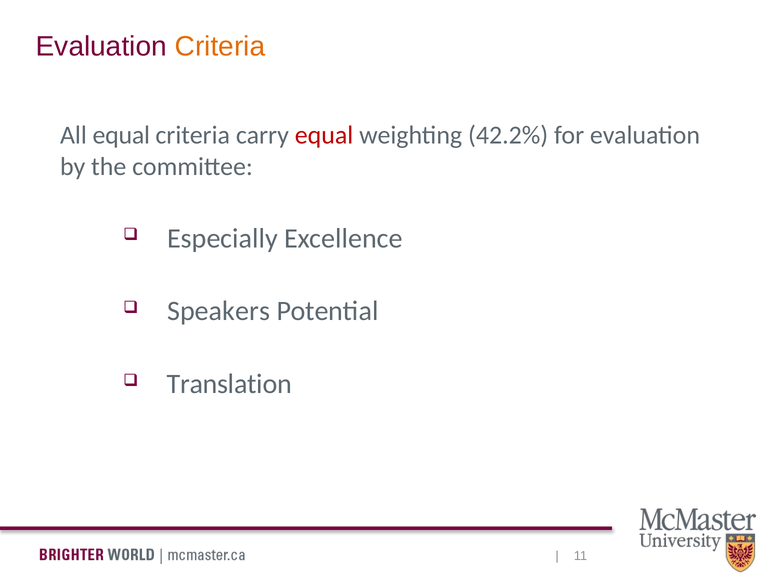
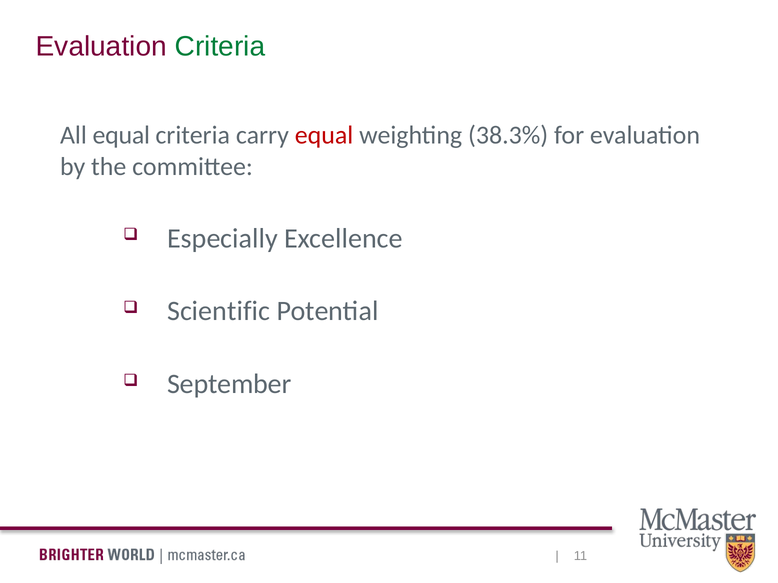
Criteria at (220, 47) colour: orange -> green
42.2%: 42.2% -> 38.3%
Speakers: Speakers -> Scientific
Translation: Translation -> September
